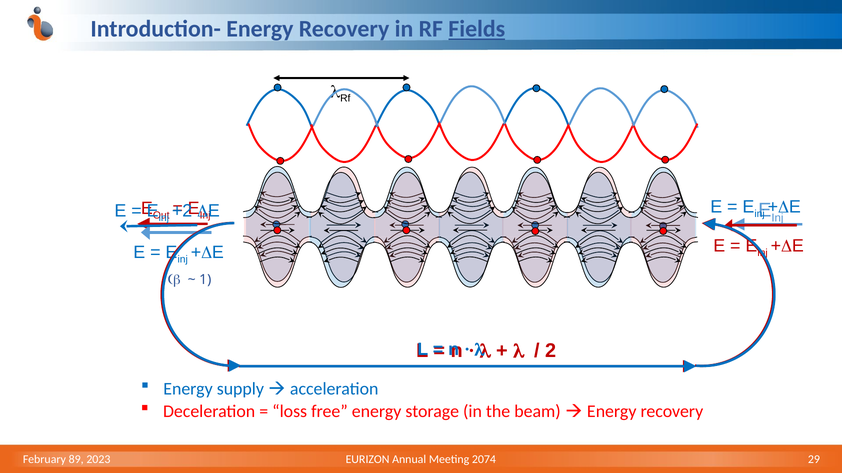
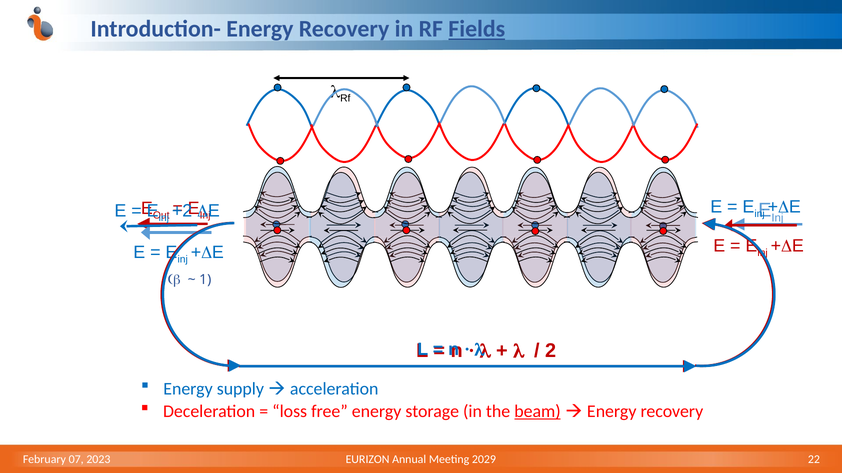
beam underline: none -> present
89: 89 -> 07
2074: 2074 -> 2029
29: 29 -> 22
